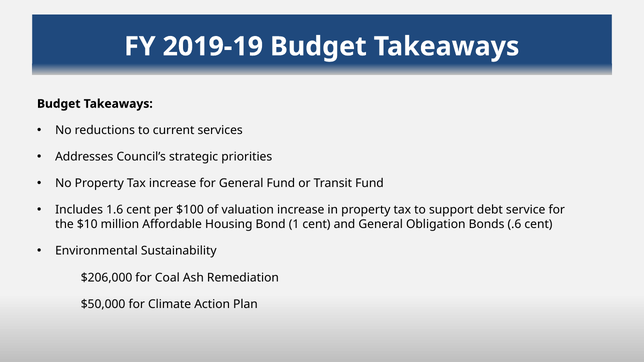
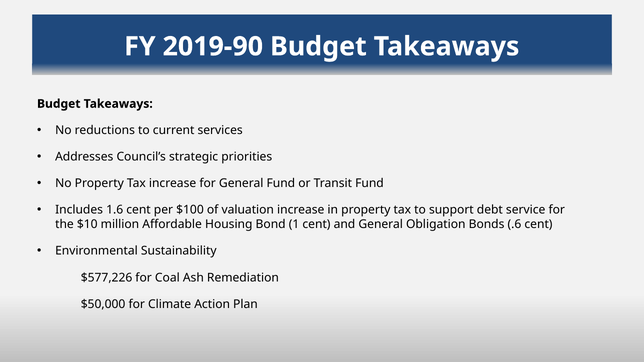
2019-19: 2019-19 -> 2019-90
$206,000: $206,000 -> $577,226
